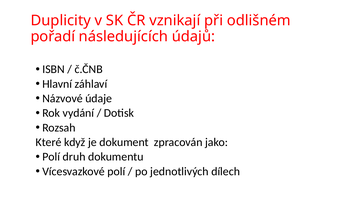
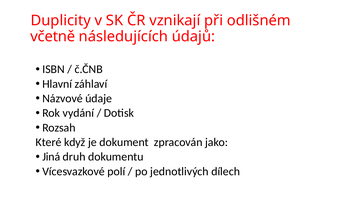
pořadí: pořadí -> včetně
Polí at (51, 157): Polí -> Jiná
